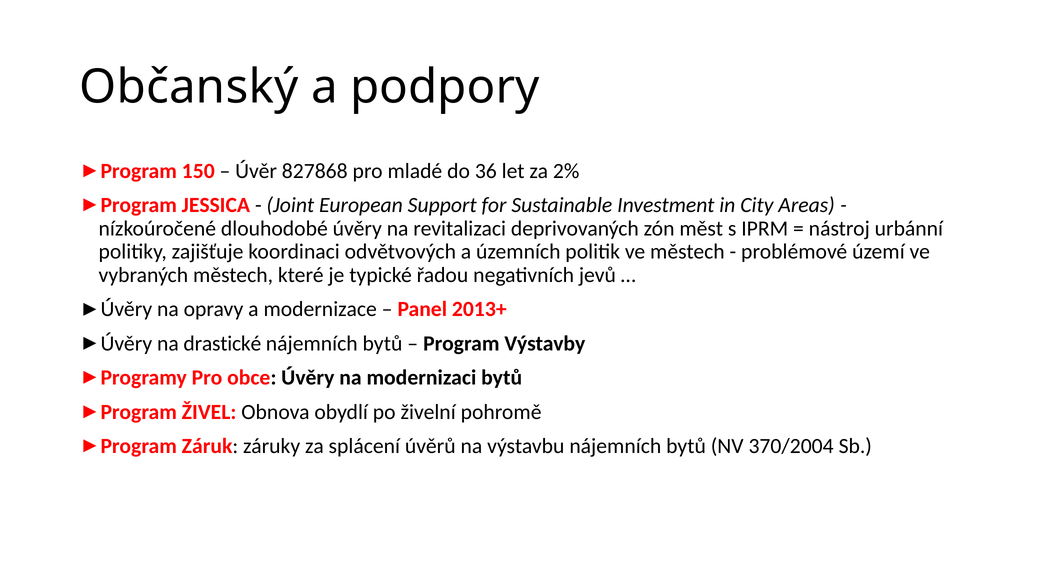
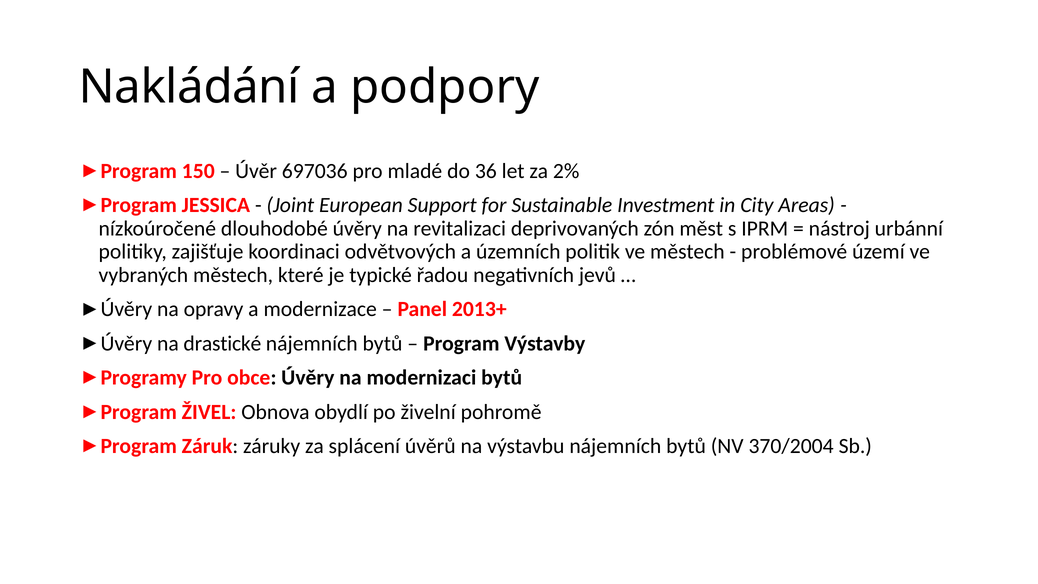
Občanský: Občanský -> Nakládání
827868: 827868 -> 697036
